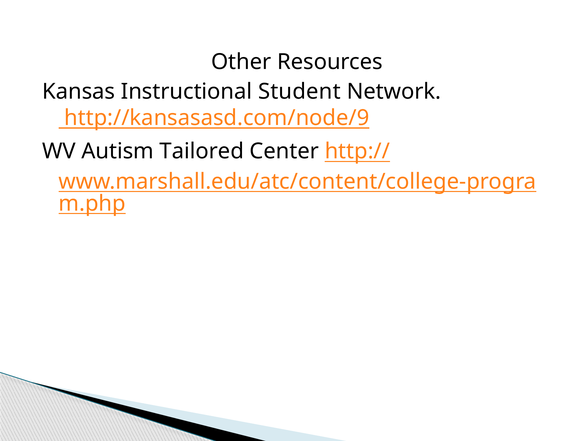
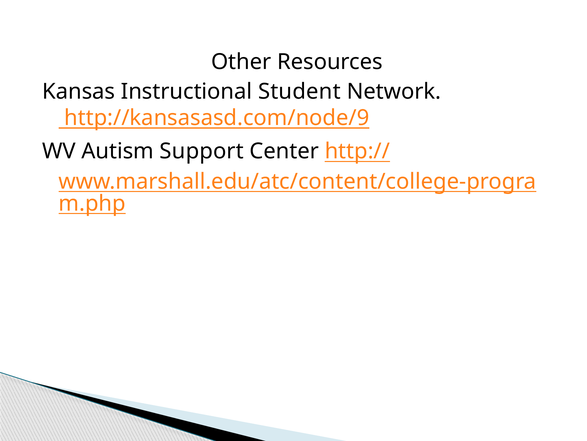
Tailored: Tailored -> Support
